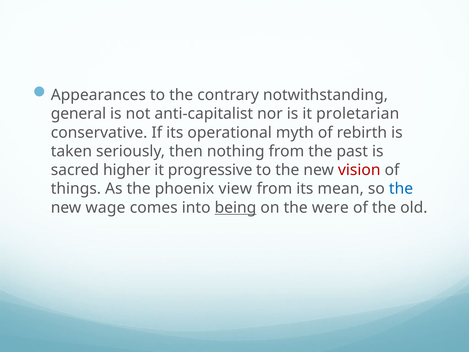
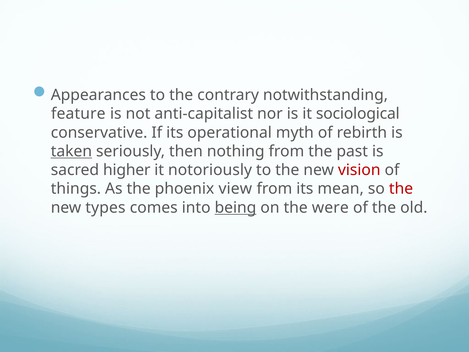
general: general -> feature
proletarian: proletarian -> sociological
taken underline: none -> present
progressive: progressive -> notoriously
the at (401, 189) colour: blue -> red
wage: wage -> types
